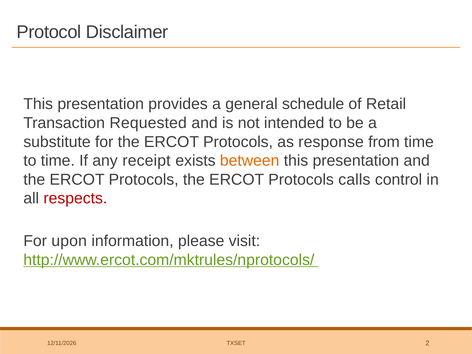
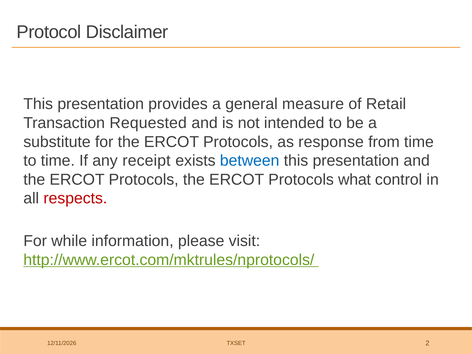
schedule: schedule -> measure
between colour: orange -> blue
calls: calls -> what
upon: upon -> while
